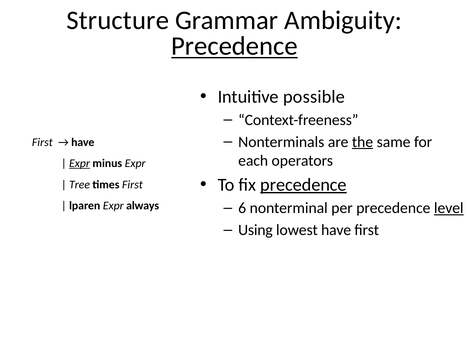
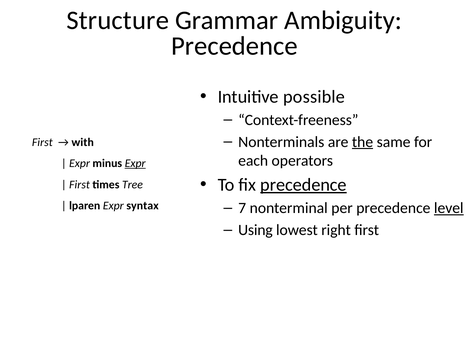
Precedence at (234, 46) underline: present -> none
have at (83, 142): have -> with
Expr at (80, 163) underline: present -> none
Expr at (135, 163) underline: none -> present
Tree at (80, 184): Tree -> First
times First: First -> Tree
6: 6 -> 7
always: always -> syntax
lowest have: have -> right
